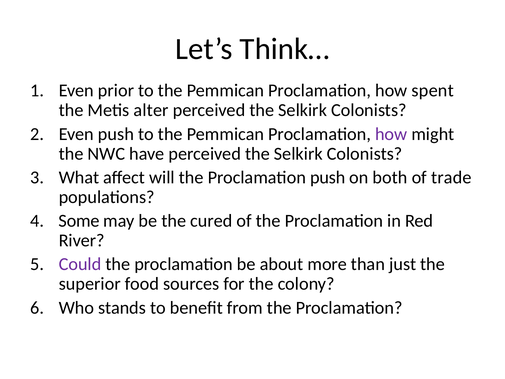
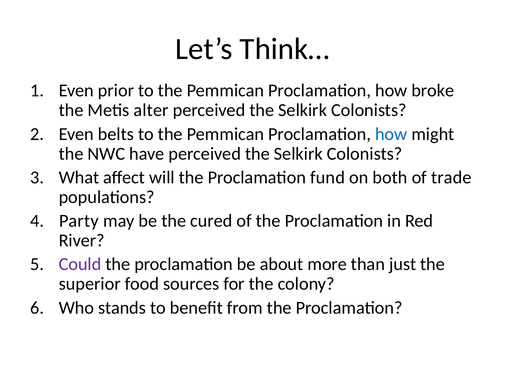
spent: spent -> broke
Even push: push -> belts
how at (391, 134) colour: purple -> blue
Proclamation push: push -> fund
Some: Some -> Party
